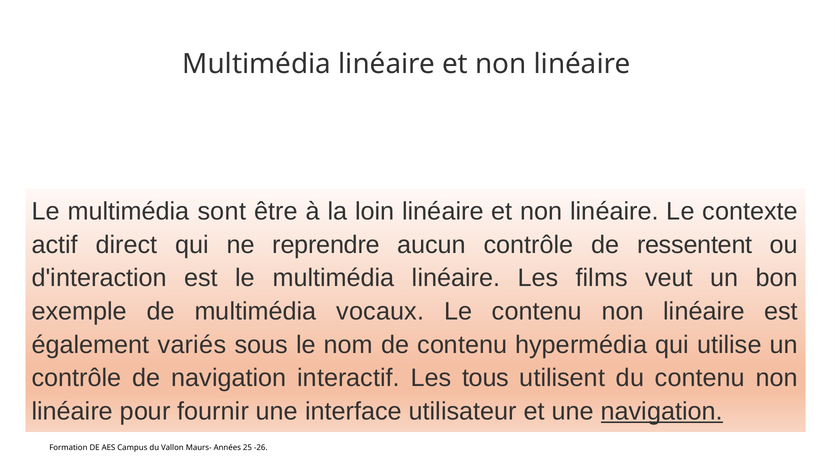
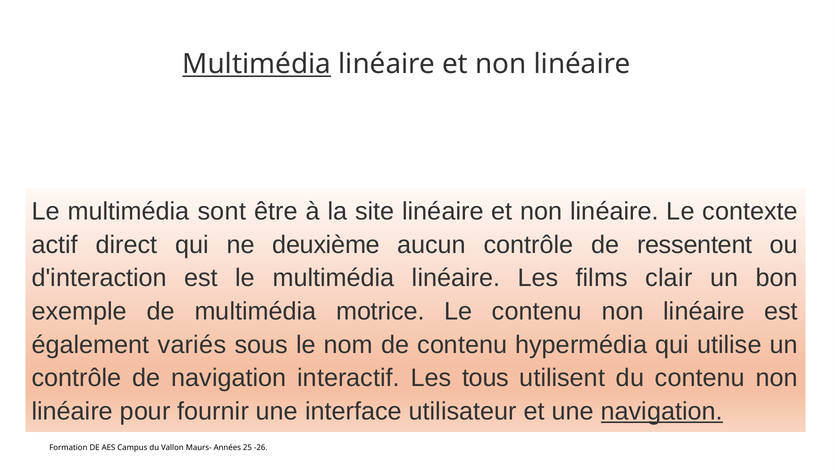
Multimédia at (257, 64) underline: none -> present
loin: loin -> site
reprendre: reprendre -> deuxième
veut: veut -> clair
vocaux: vocaux -> motrice
